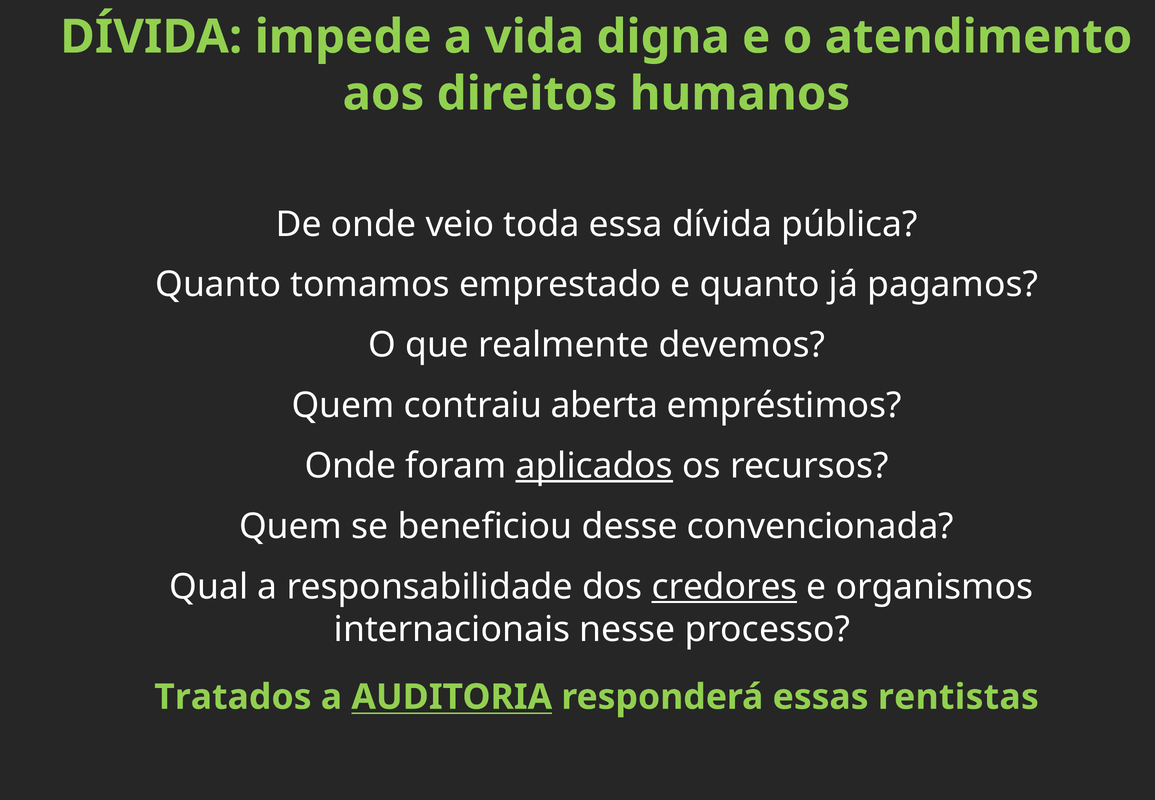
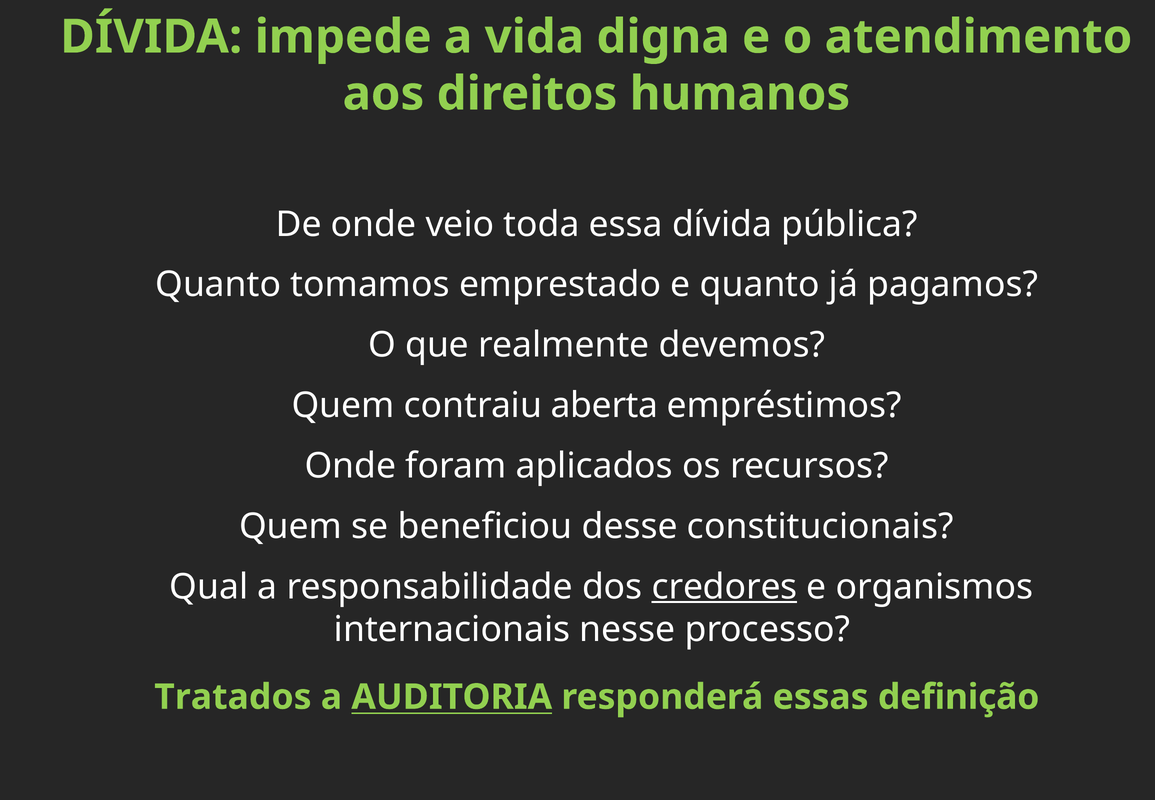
aplicados underline: present -> none
convencionada: convencionada -> constitucionais
rentistas: rentistas -> definição
